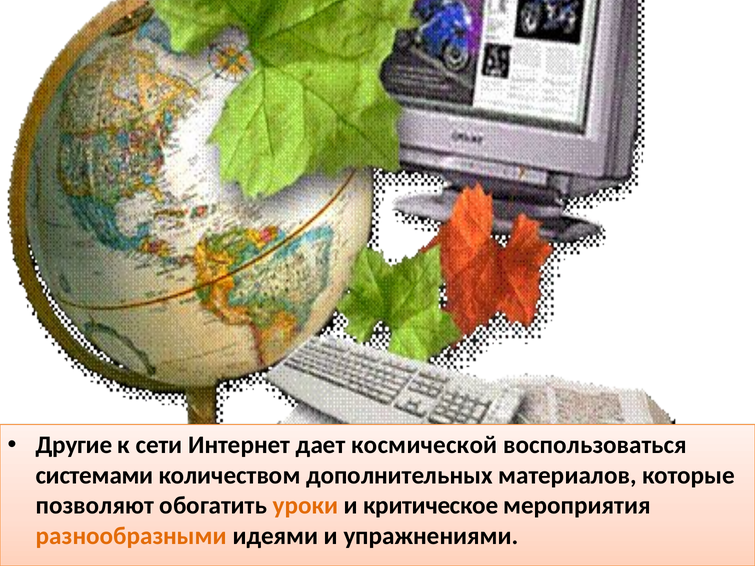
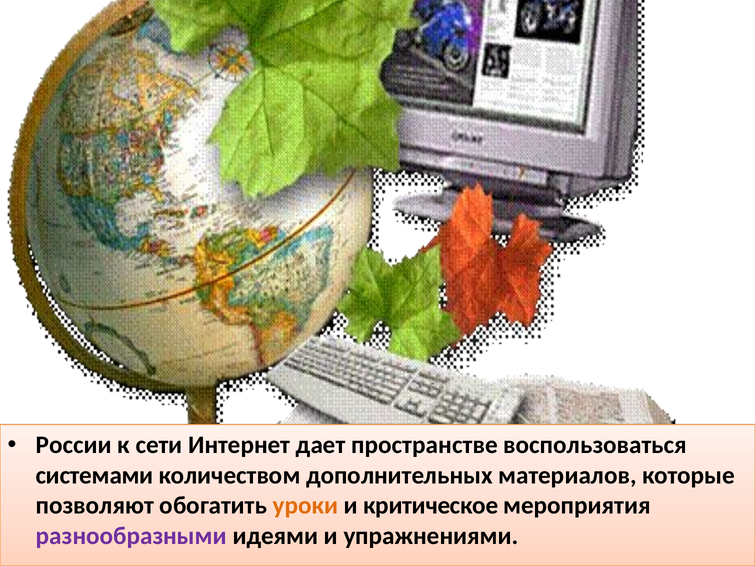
Другие: Другие -> России
космической: космической -> пространстве
разнообразными colour: orange -> purple
